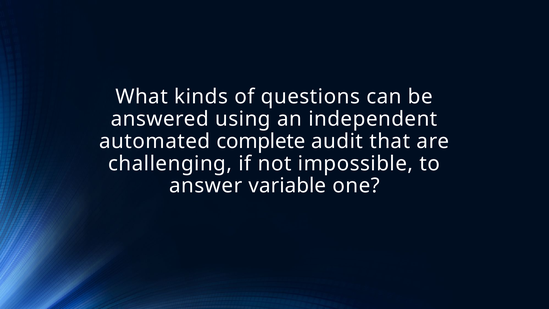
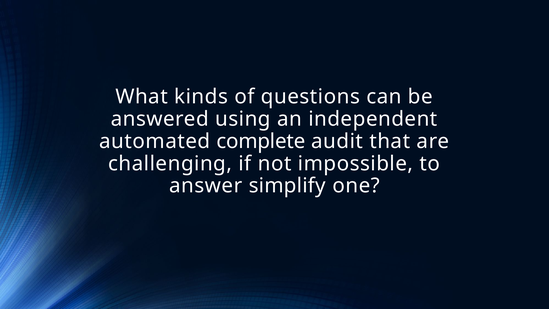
variable: variable -> simplify
